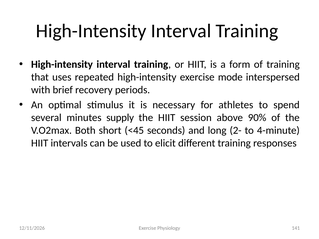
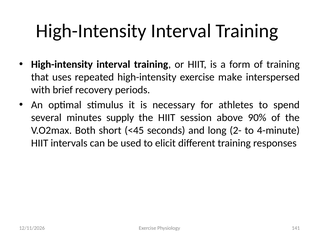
mode: mode -> make
